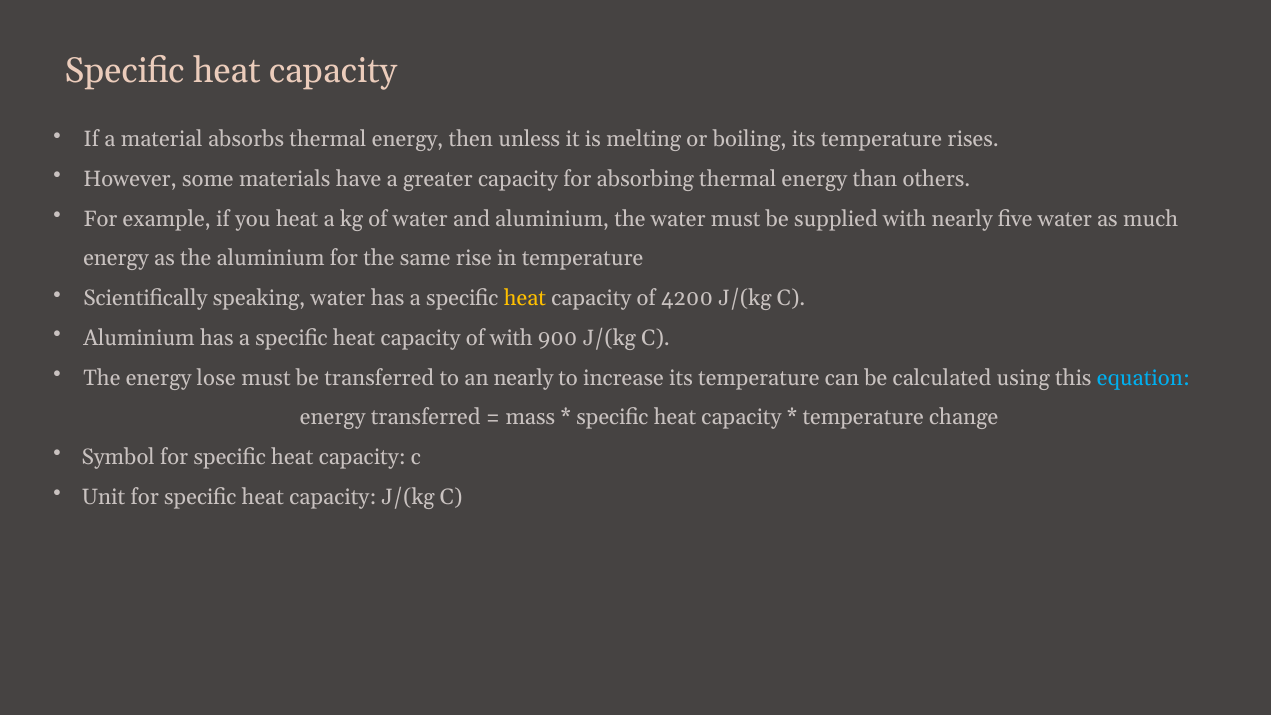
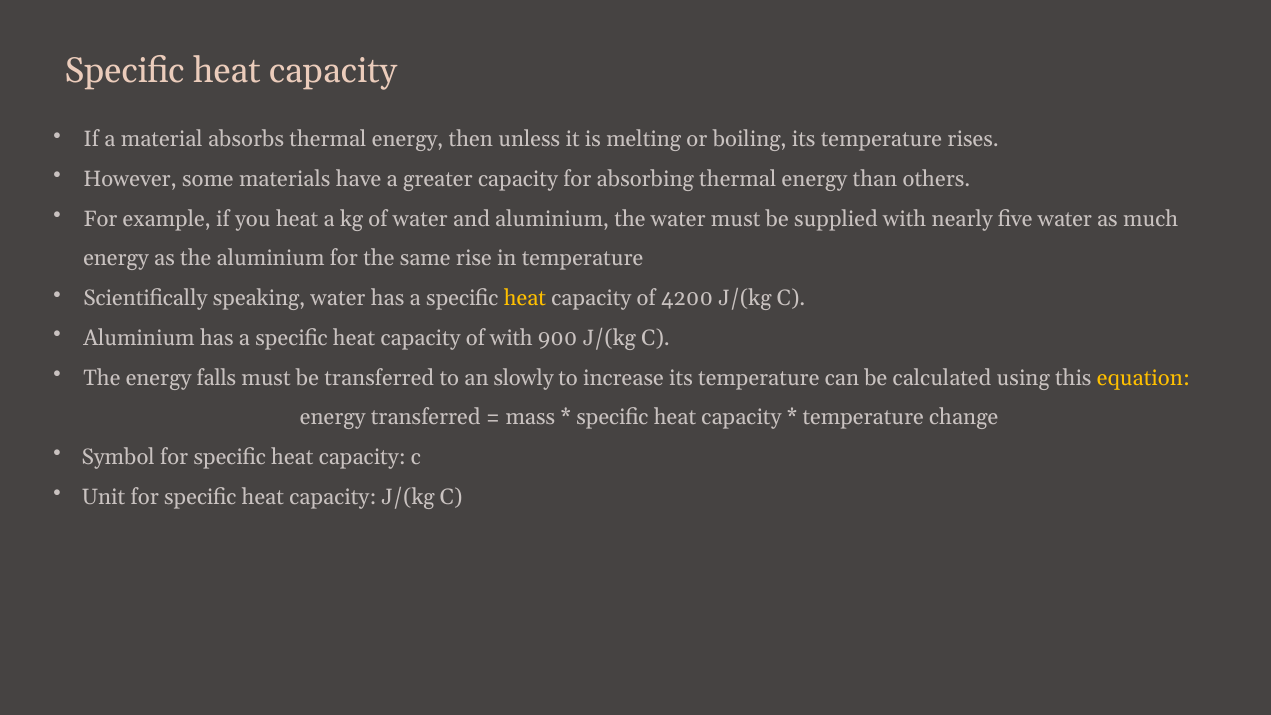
lose: lose -> falls
an nearly: nearly -> slowly
equation colour: light blue -> yellow
